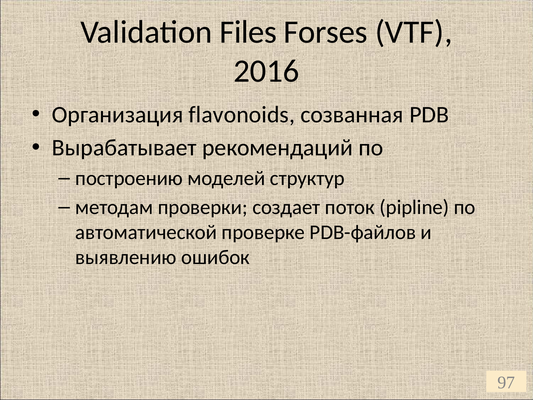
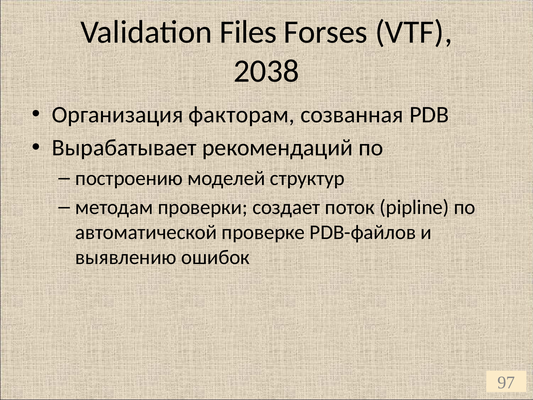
2016: 2016 -> 2038
flavonoids: flavonoids -> факторам
